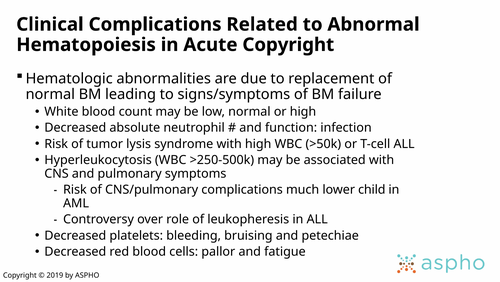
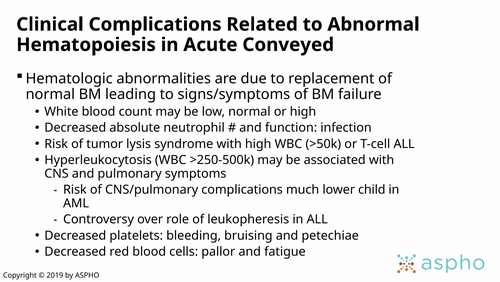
Acute Copyright: Copyright -> Conveyed
